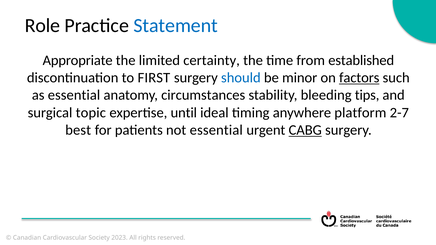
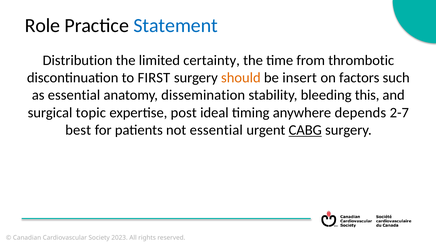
Appropriate: Appropriate -> Distribution
established: established -> thrombotic
should colour: blue -> orange
minor: minor -> insert
factors underline: present -> none
circumstances: circumstances -> dissemination
tips: tips -> this
until: until -> post
platform: platform -> depends
